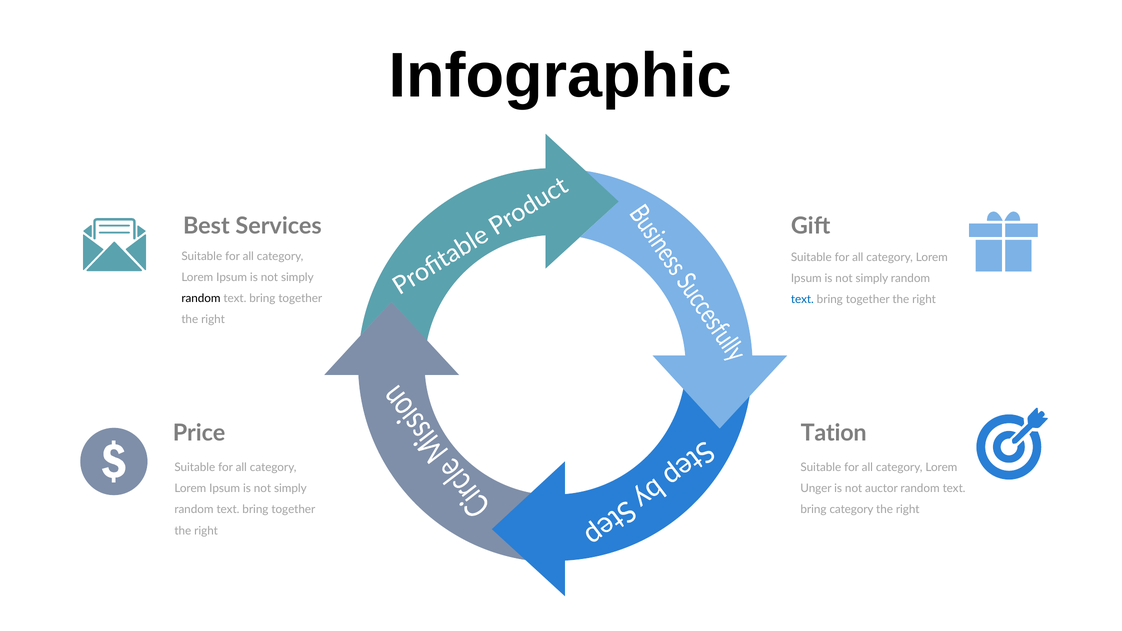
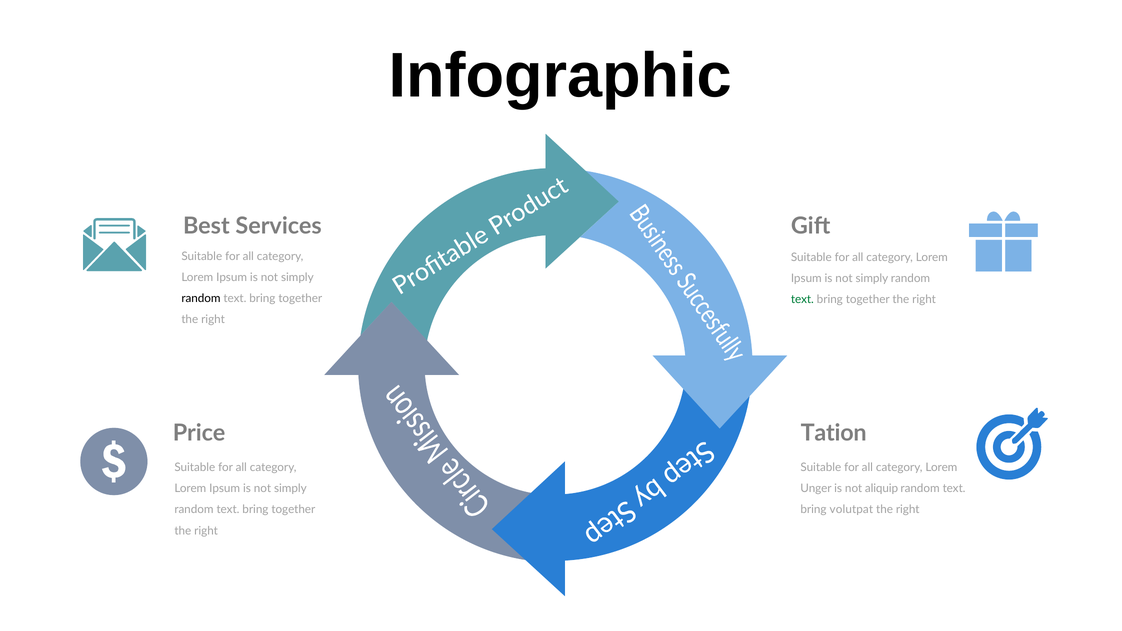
text at (802, 299) colour: blue -> green
auctor: auctor -> aliquip
bring category: category -> volutpat
